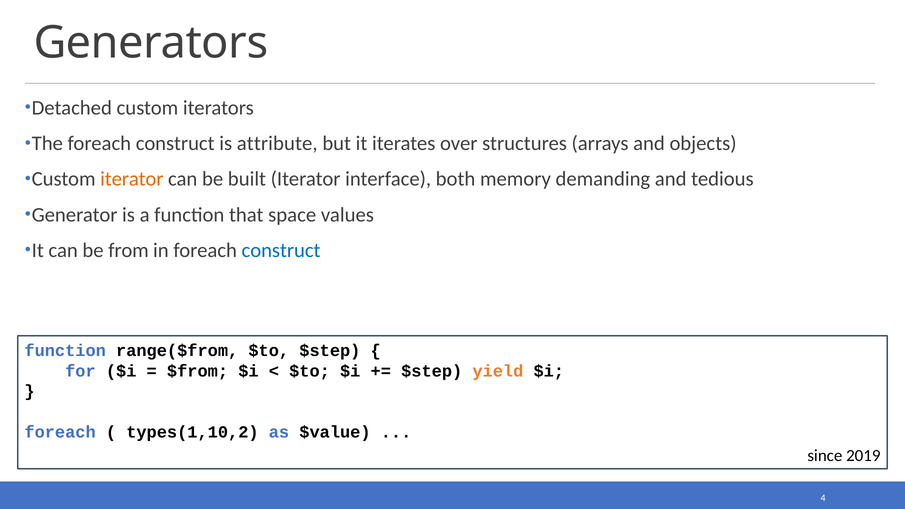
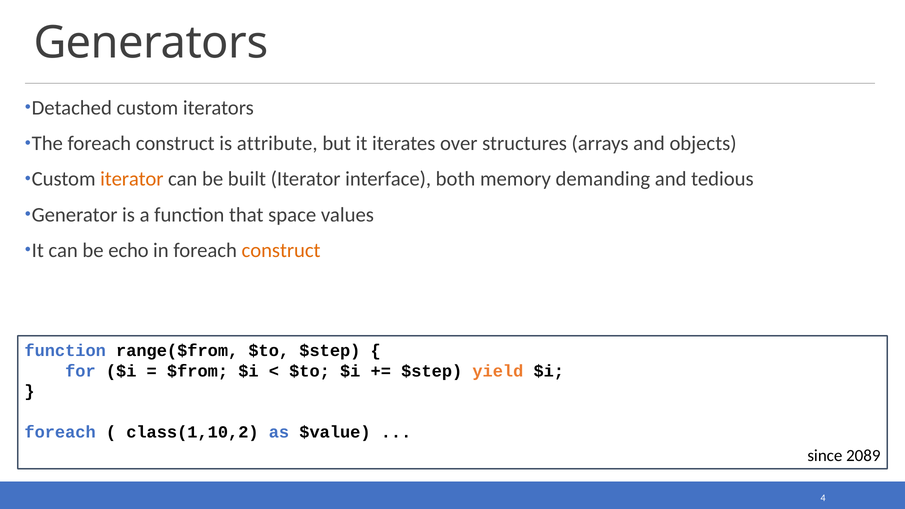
from: from -> echo
construct at (281, 250) colour: blue -> orange
types(1,10,2: types(1,10,2 -> class(1,10,2
2019: 2019 -> 2089
